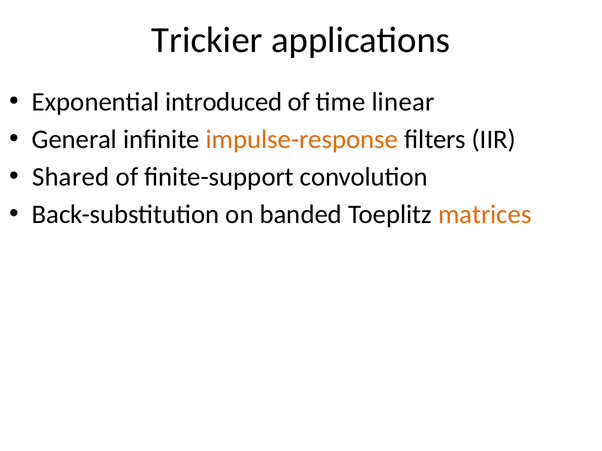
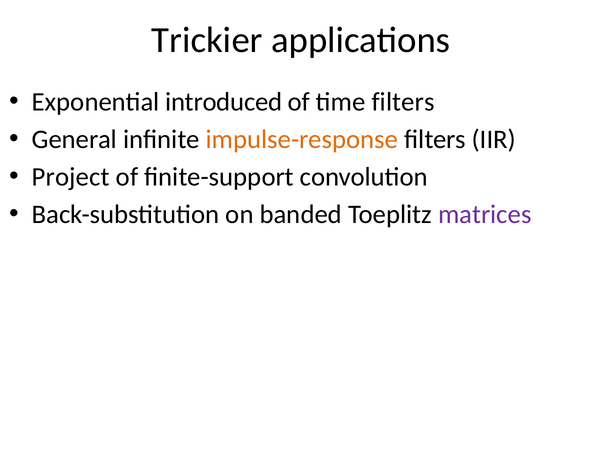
time linear: linear -> filters
Shared: Shared -> Project
matrices colour: orange -> purple
